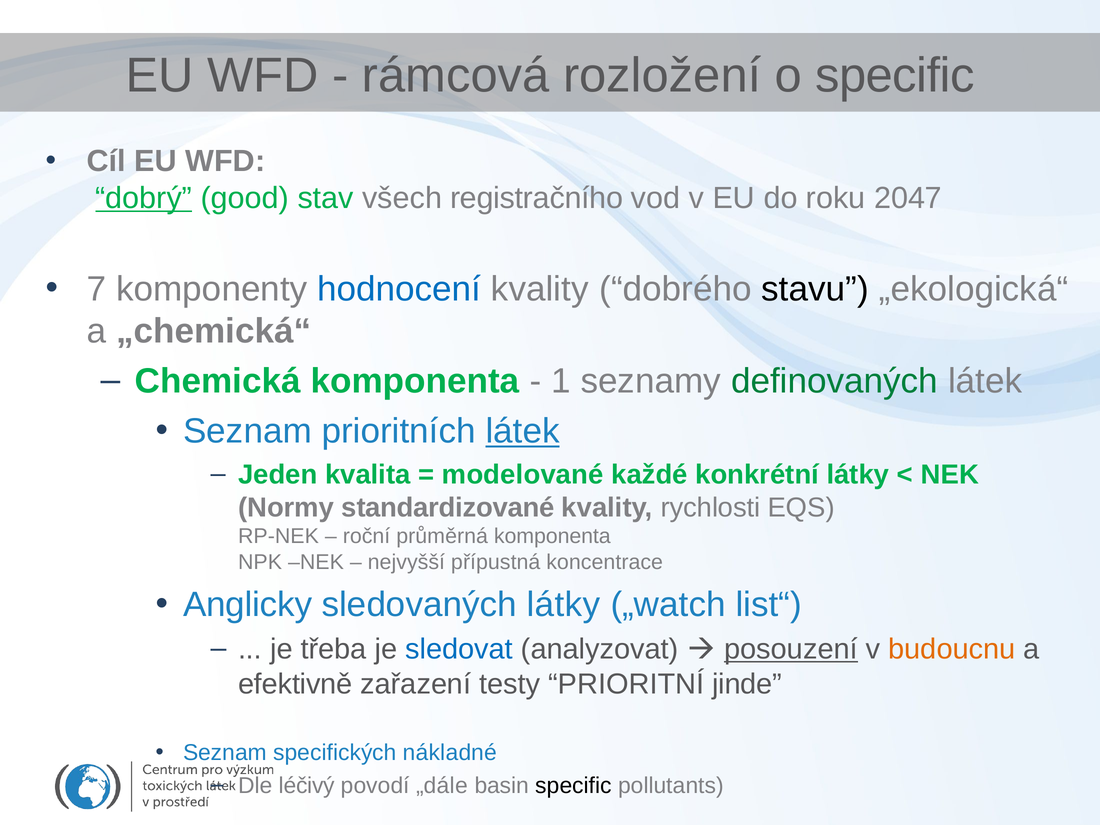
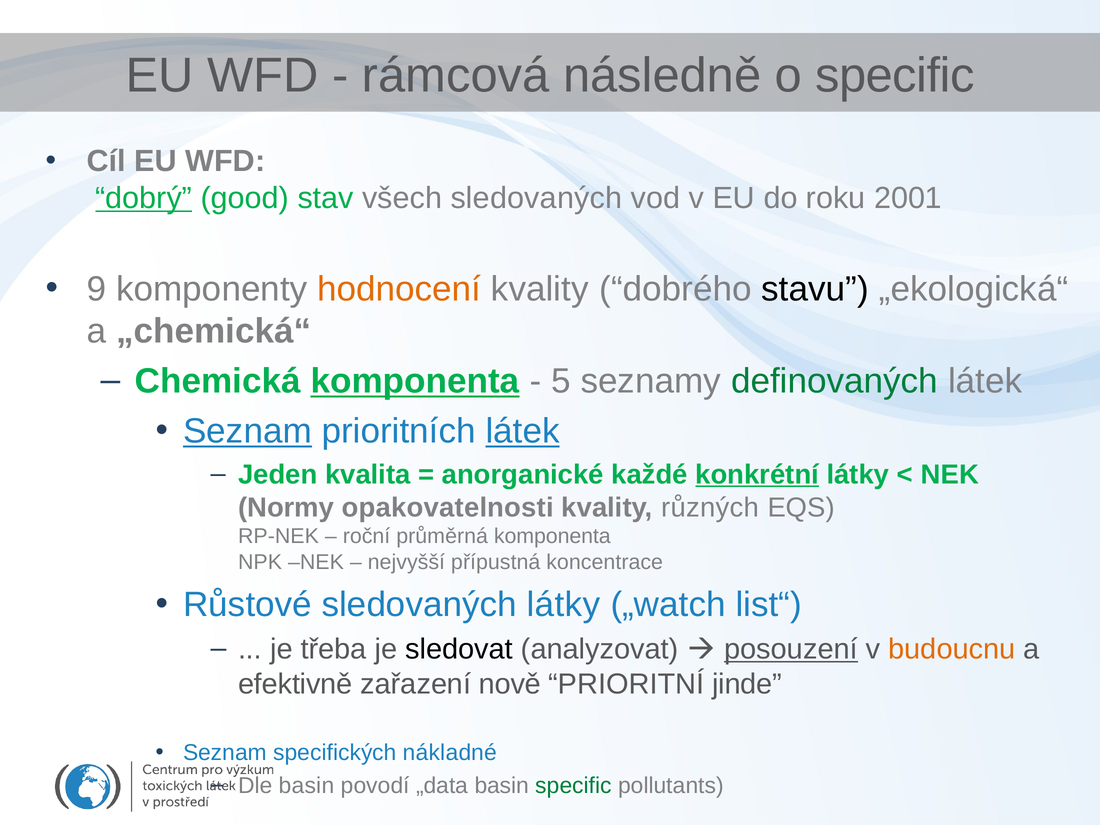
rozložení: rozložení -> následně
všech registračního: registračního -> sledovaných
2047: 2047 -> 2001
7: 7 -> 9
hodnocení colour: blue -> orange
komponenta at (415, 381) underline: none -> present
1: 1 -> 5
Seznam at (247, 431) underline: none -> present
modelované: modelované -> anorganické
konkrétní underline: none -> present
standardizované: standardizované -> opakovatelnosti
rychlosti: rychlosti -> různých
Anglicky: Anglicky -> Růstové
sledovat colour: blue -> black
testy: testy -> nově
Dle léčivý: léčivý -> basin
„dále: „dále -> „data
specific at (574, 785) colour: black -> green
